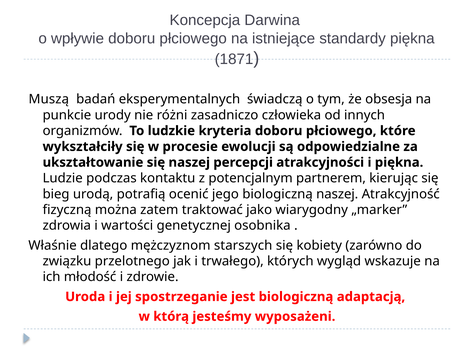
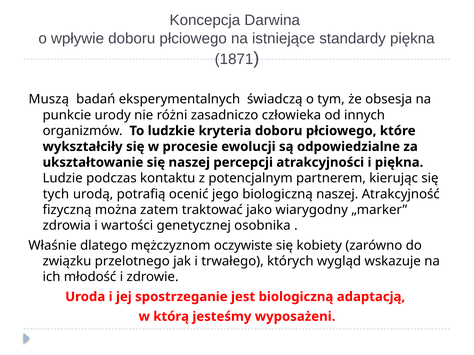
bieg: bieg -> tych
starszych: starszych -> oczywiste
